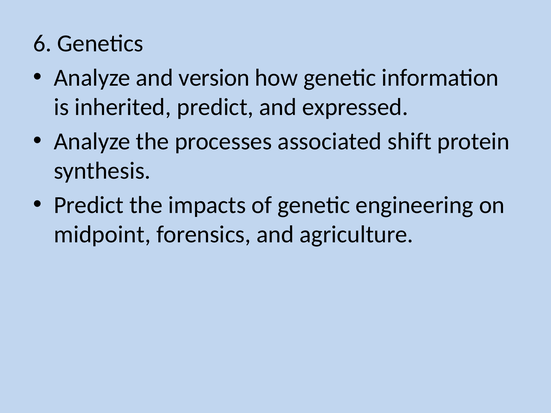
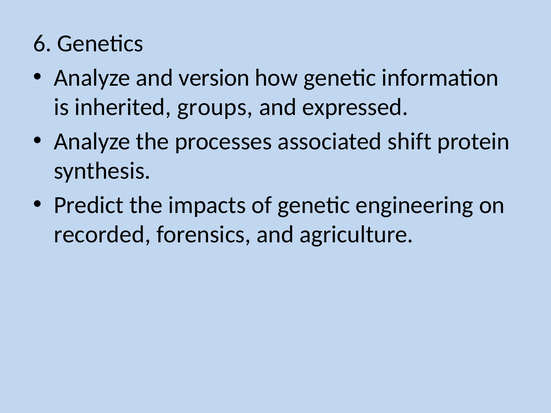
inherited predict: predict -> groups
midpoint: midpoint -> recorded
